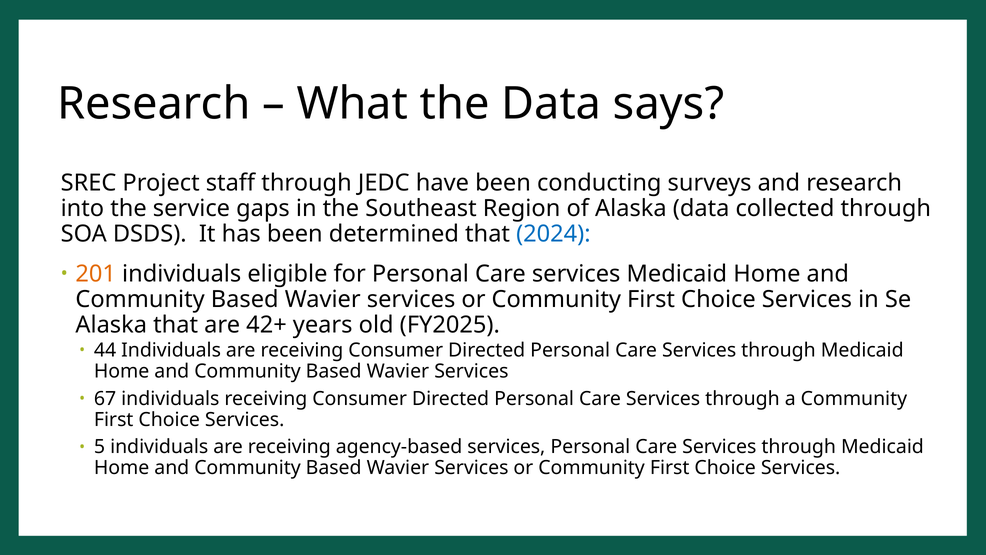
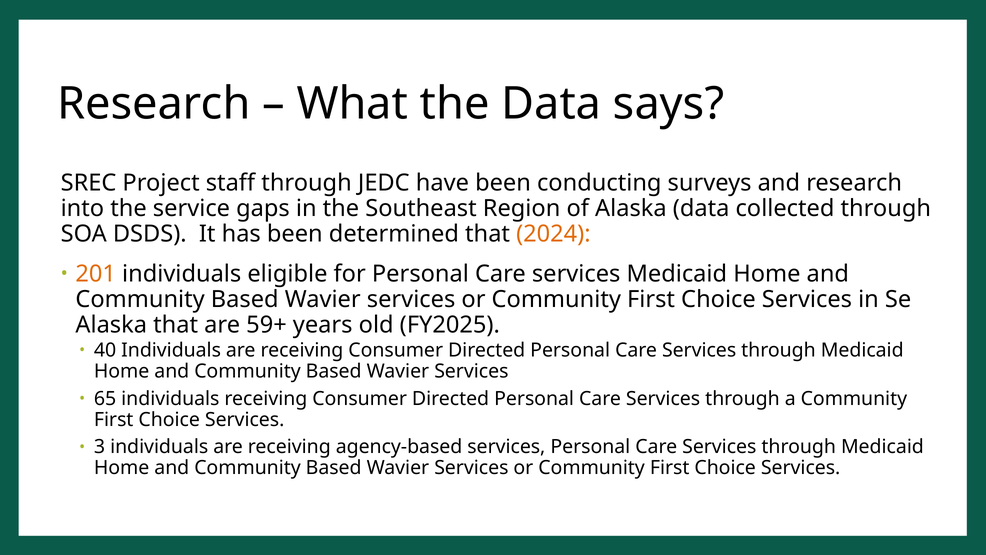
2024 colour: blue -> orange
42+: 42+ -> 59+
44: 44 -> 40
67: 67 -> 65
5: 5 -> 3
